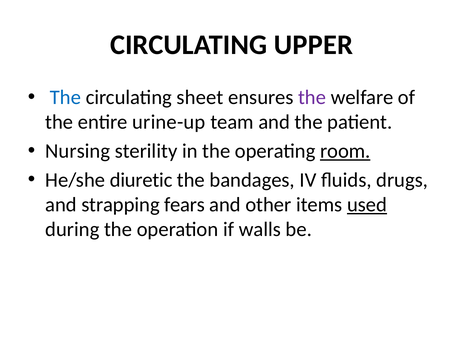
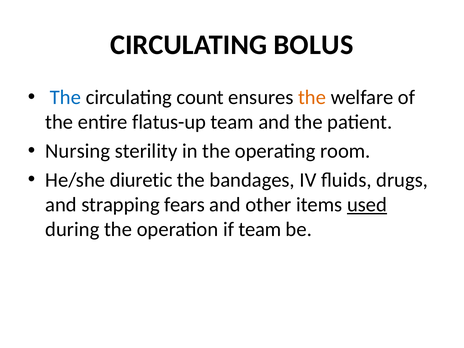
UPPER: UPPER -> BOLUS
sheet: sheet -> count
the at (312, 97) colour: purple -> orange
urine-up: urine-up -> flatus-up
room underline: present -> none
if walls: walls -> team
